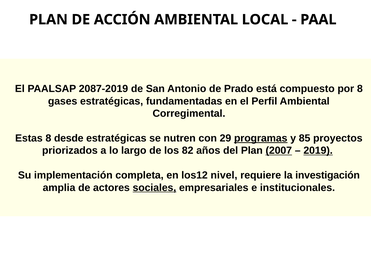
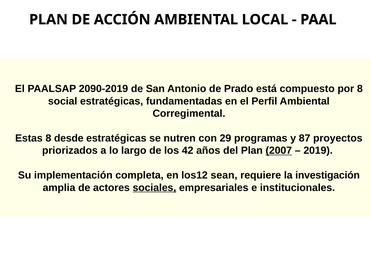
2087-2019: 2087-2019 -> 2090-2019
gases: gases -> social
programas underline: present -> none
85: 85 -> 87
82: 82 -> 42
2019 underline: present -> none
nivel: nivel -> sean
